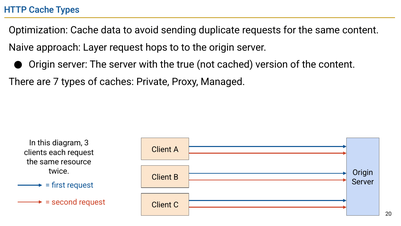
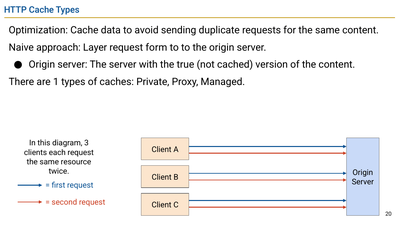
hops: hops -> form
7: 7 -> 1
